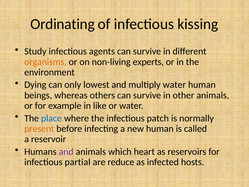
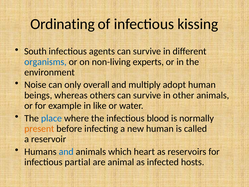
Study: Study -> South
organisms colour: orange -> blue
Dying: Dying -> Noise
lowest: lowest -> overall
multiply water: water -> adopt
patch: patch -> blood
and at (66, 151) colour: purple -> blue
reduce: reduce -> animal
